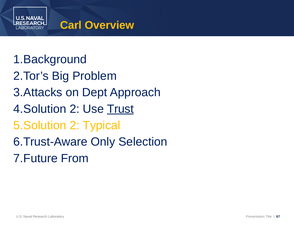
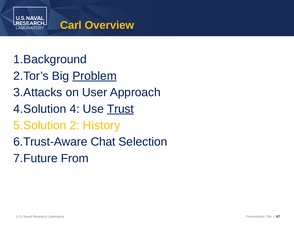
Problem underline: none -> present
Dept: Dept -> User
2 at (75, 109): 2 -> 4
Typical: Typical -> History
Only: Only -> Chat
